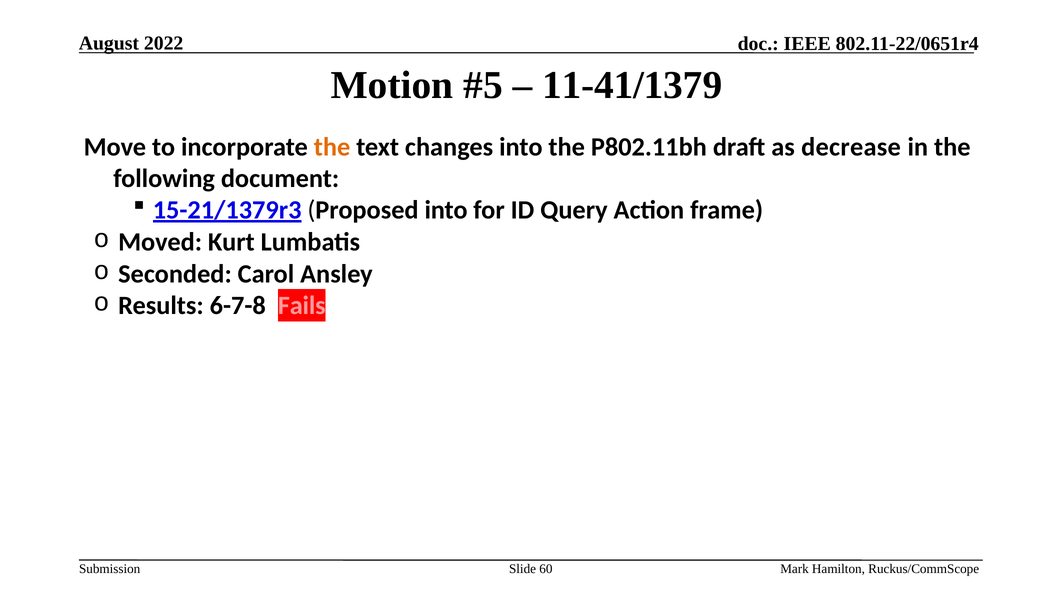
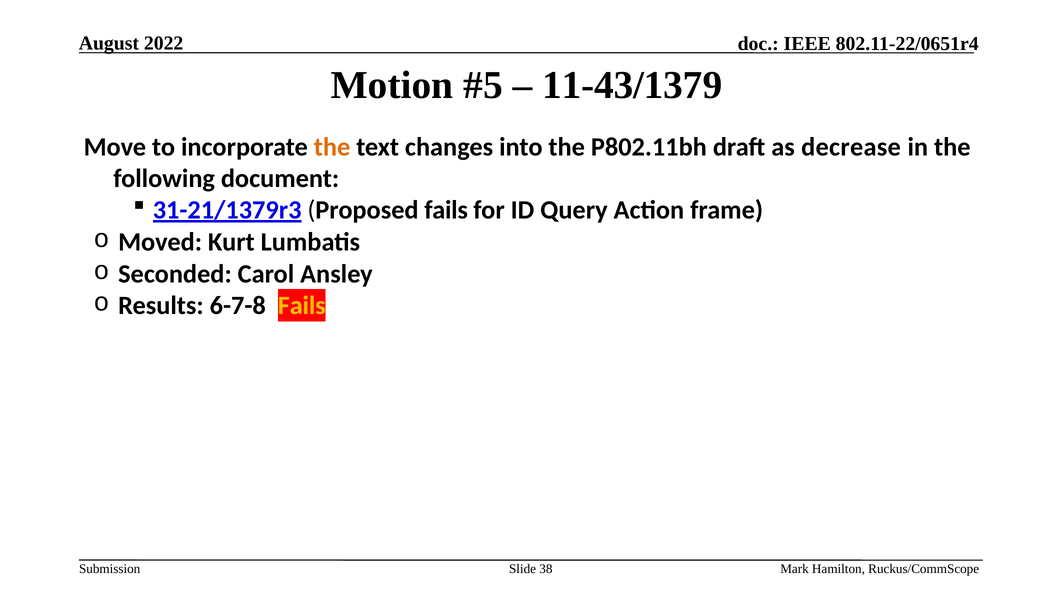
11-41/1379: 11-41/1379 -> 11-43/1379
15-21/1379r3: 15-21/1379r3 -> 31-21/1379r3
Proposed into: into -> fails
Fails at (302, 305) colour: pink -> yellow
60: 60 -> 38
